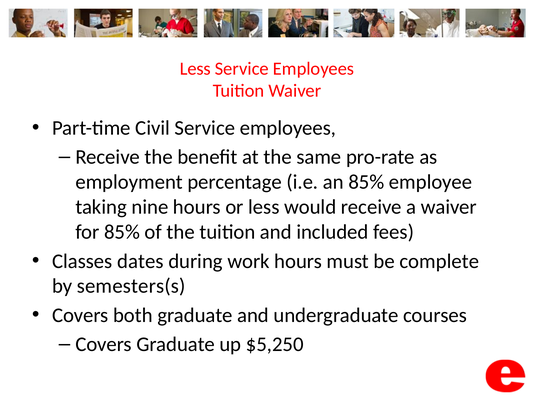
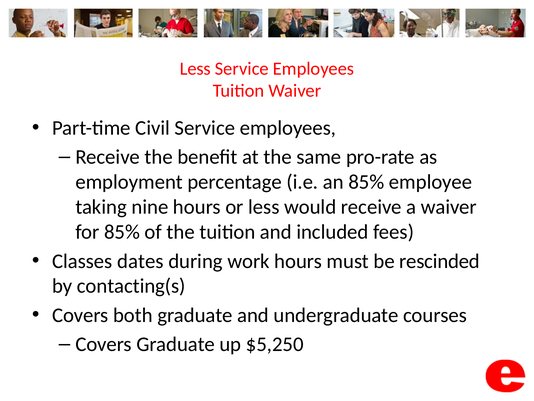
complete: complete -> rescinded
semesters(s: semesters(s -> contacting(s
